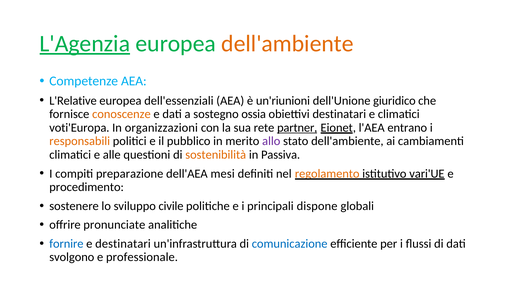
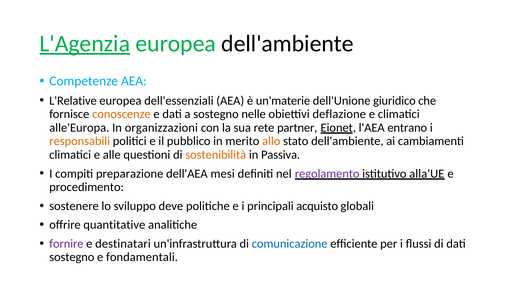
dell'ambiente at (287, 44) colour: orange -> black
un'riunioni: un'riunioni -> un'materie
ossia: ossia -> nelle
obiettivi destinatari: destinatari -> deflazione
voti'Europa: voti'Europa -> alle'Europa
partner underline: present -> none
allo colour: purple -> orange
regolamento colour: orange -> purple
vari'UE: vari'UE -> alla'UE
civile: civile -> deve
dispone: dispone -> acquisto
pronunciate: pronunciate -> quantitative
fornire colour: blue -> purple
svolgono at (72, 257): svolgono -> sostegno
professionale: professionale -> fondamentali
